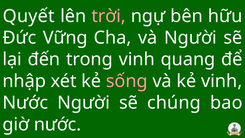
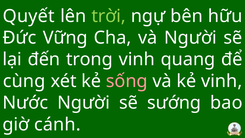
trời colour: pink -> light green
nhập: nhập -> cùng
chúng: chúng -> sướng
giờ nước: nước -> cánh
